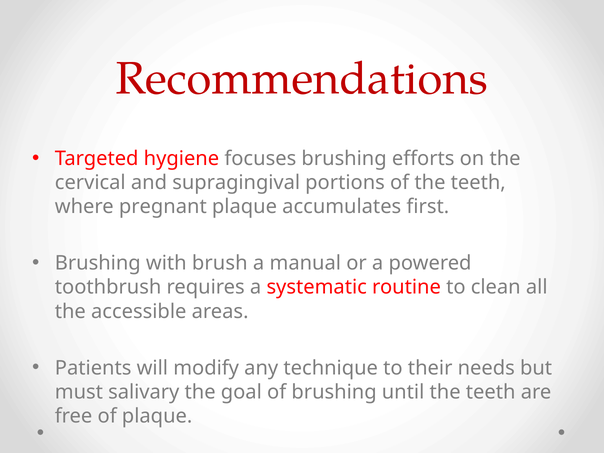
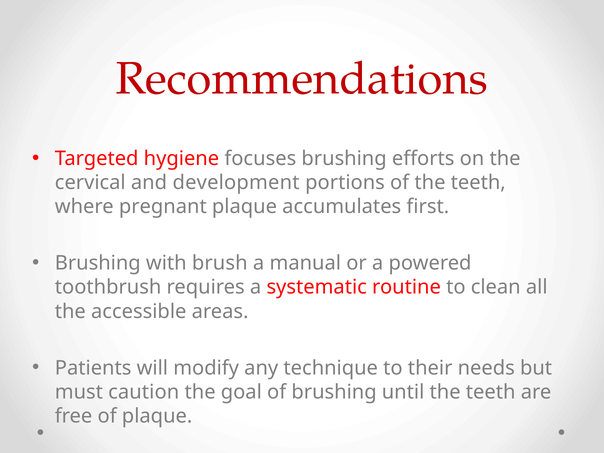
supragingival: supragingival -> development
salivary: salivary -> caution
